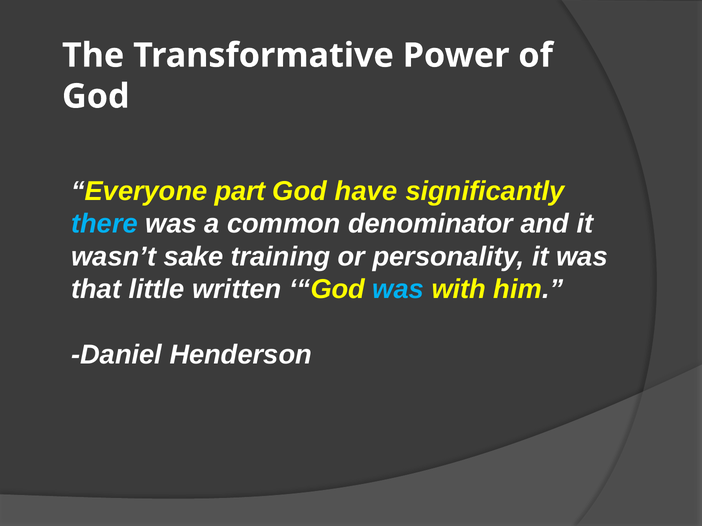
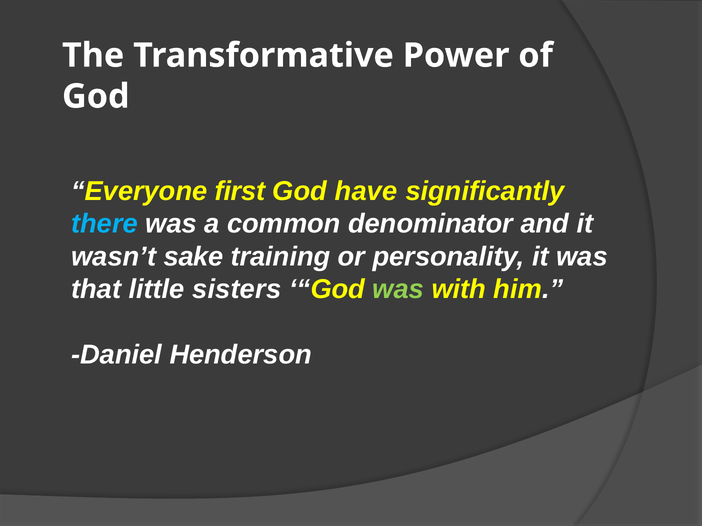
part: part -> first
written: written -> sisters
was at (398, 290) colour: light blue -> light green
